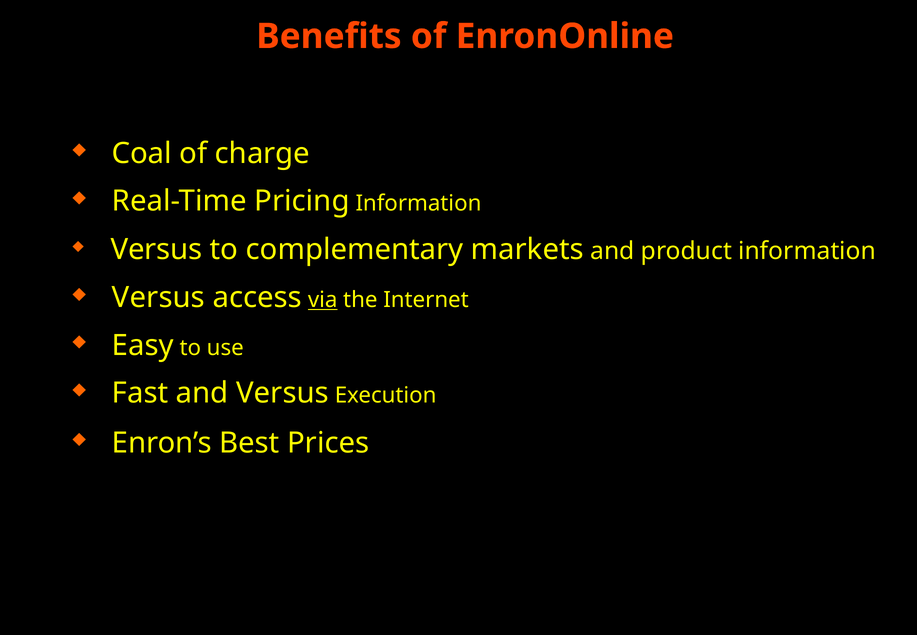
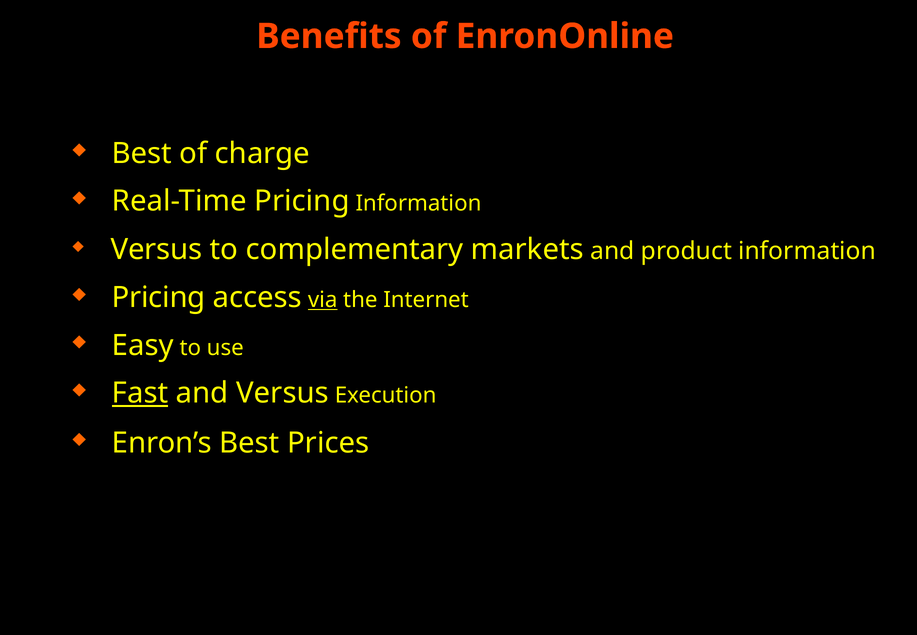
Coal at (142, 153): Coal -> Best
Versus at (158, 297): Versus -> Pricing
Fast underline: none -> present
